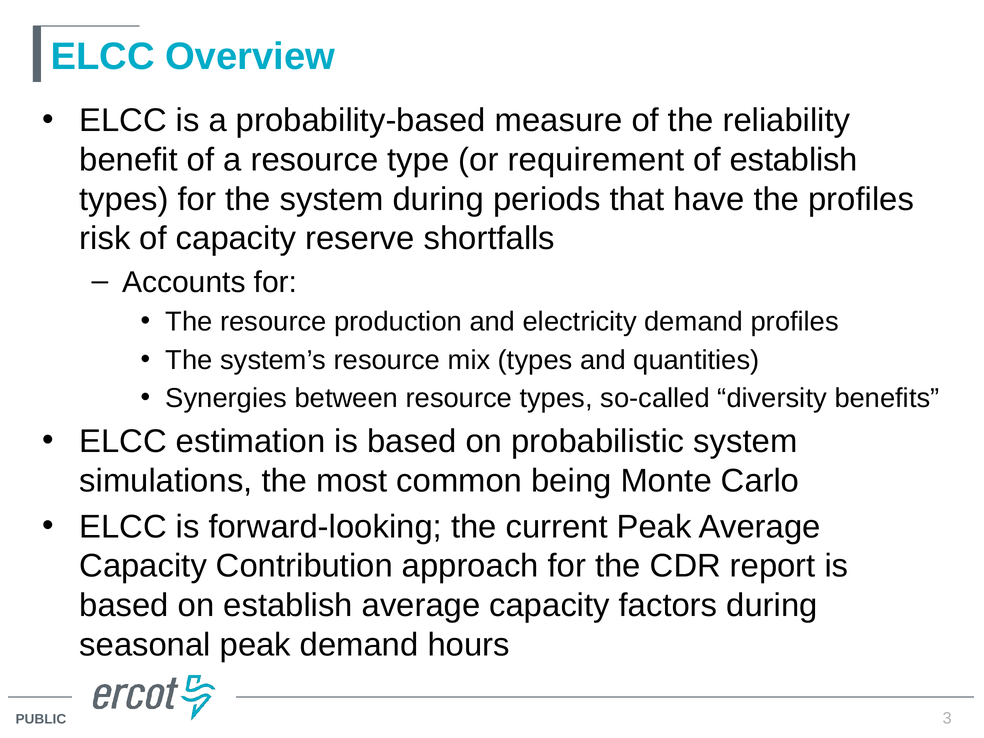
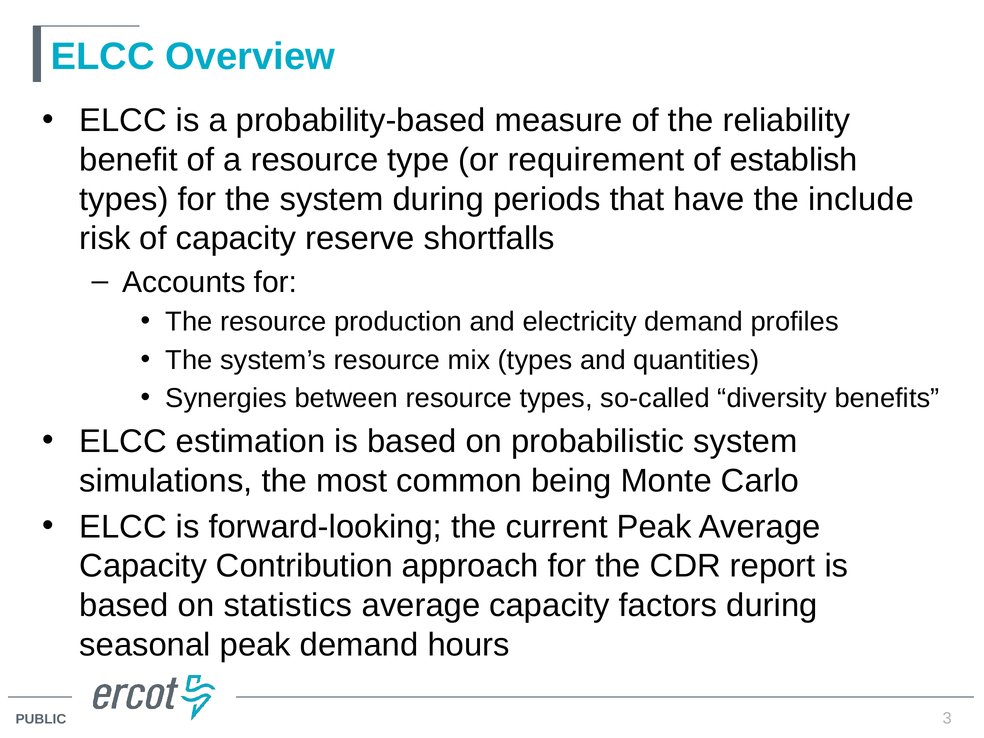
the profiles: profiles -> include
on establish: establish -> statistics
